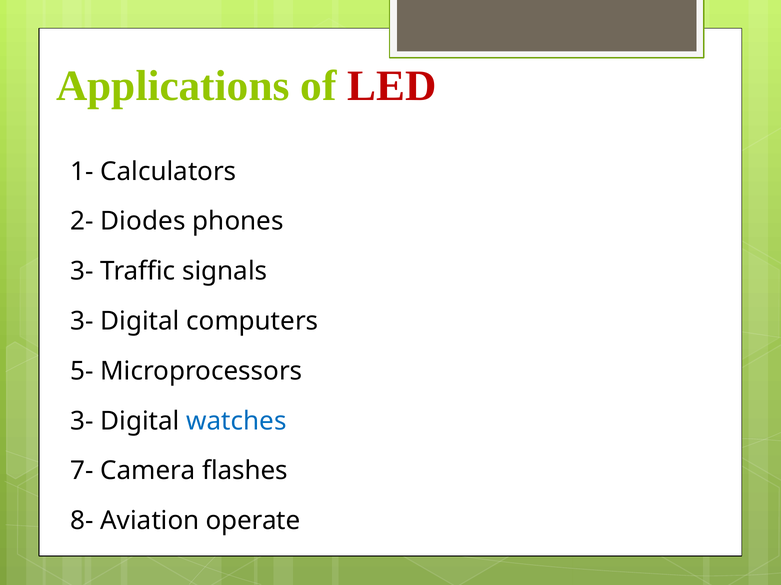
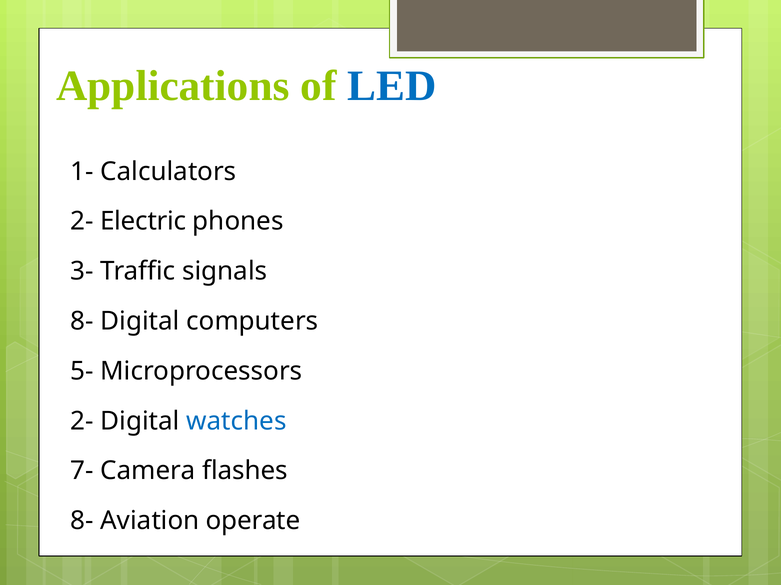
LED colour: red -> blue
Diodes: Diodes -> Electric
3- at (82, 322): 3- -> 8-
3- at (82, 422): 3- -> 2-
